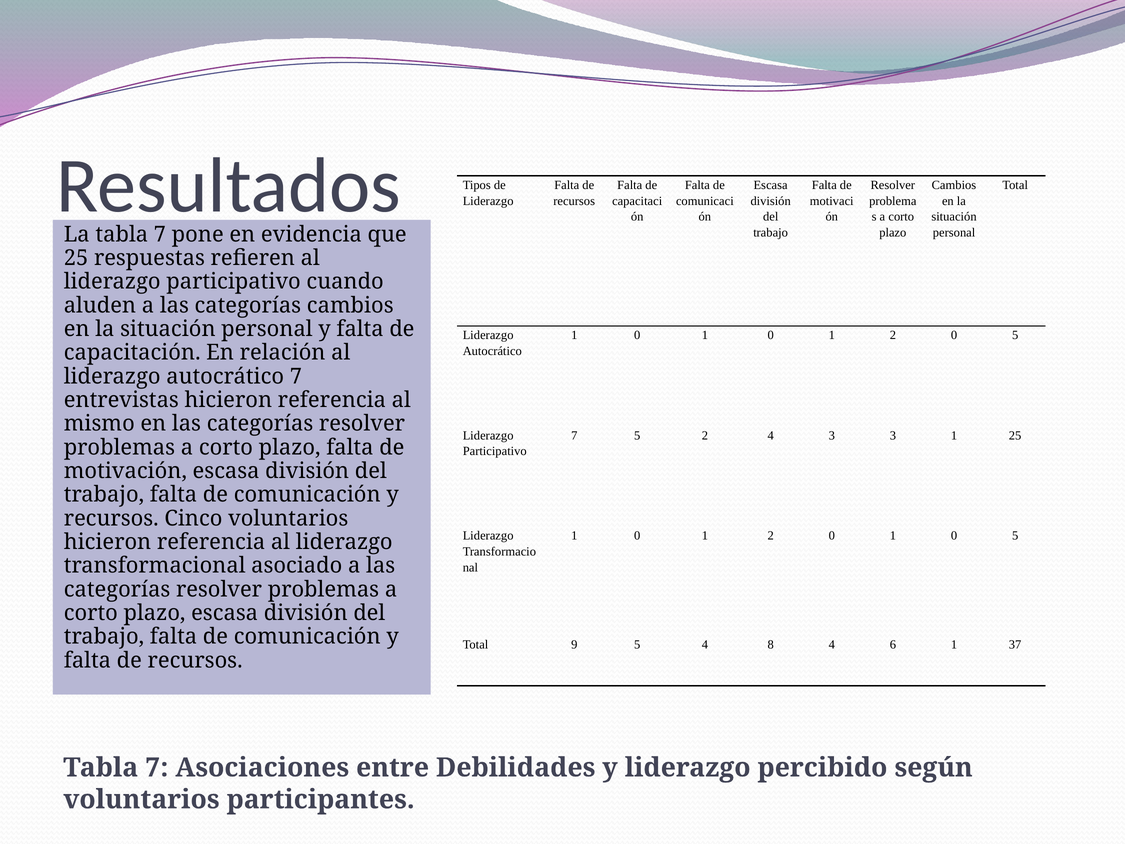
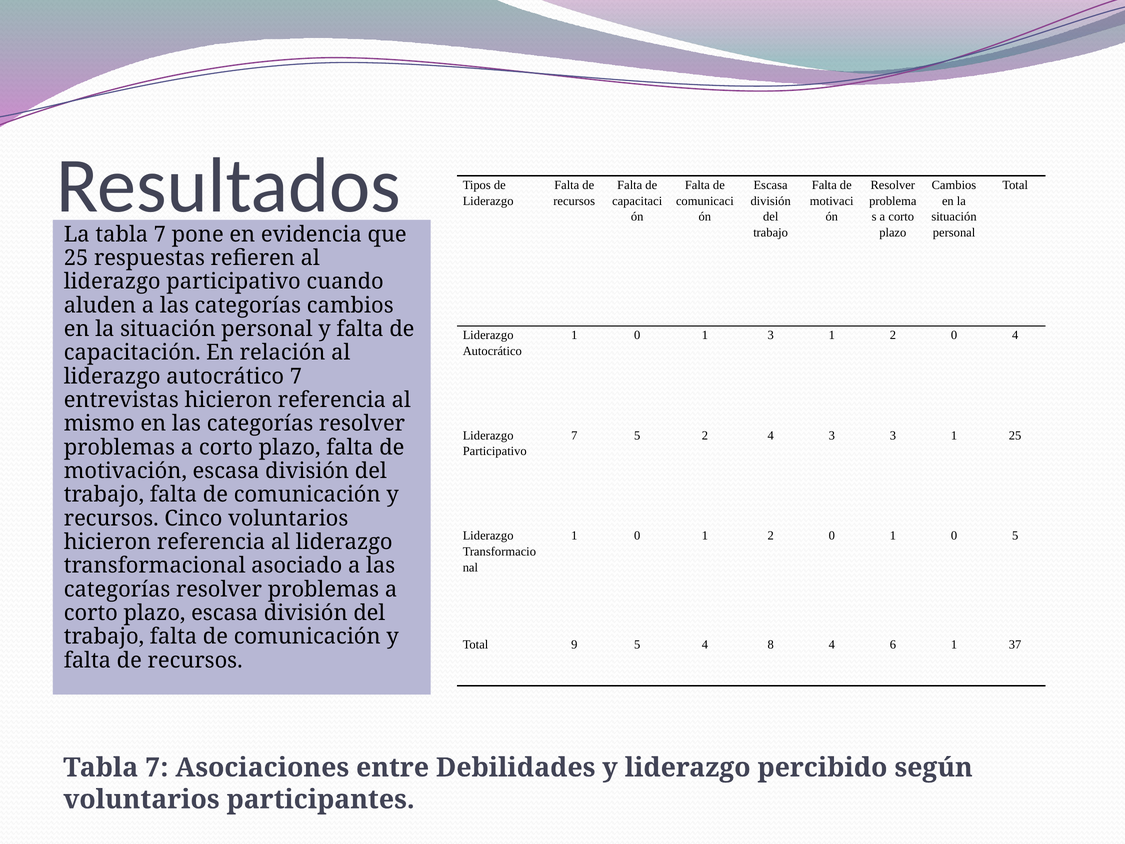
1 0 1 0: 0 -> 3
2 0 5: 5 -> 4
